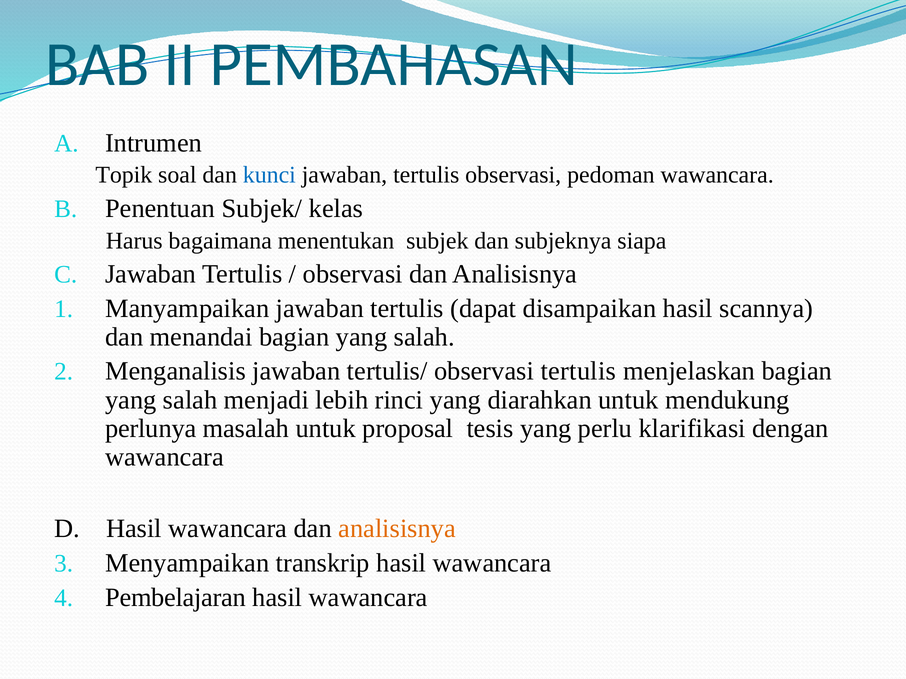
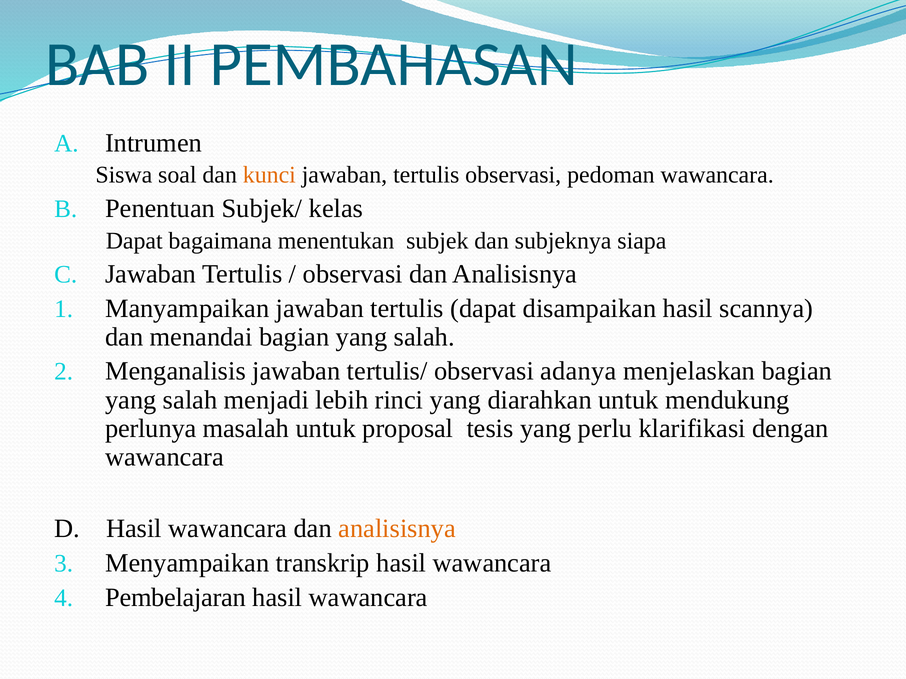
Topik: Topik -> Siswa
kunci colour: blue -> orange
Harus at (134, 241): Harus -> Dapat
observasi tertulis: tertulis -> adanya
